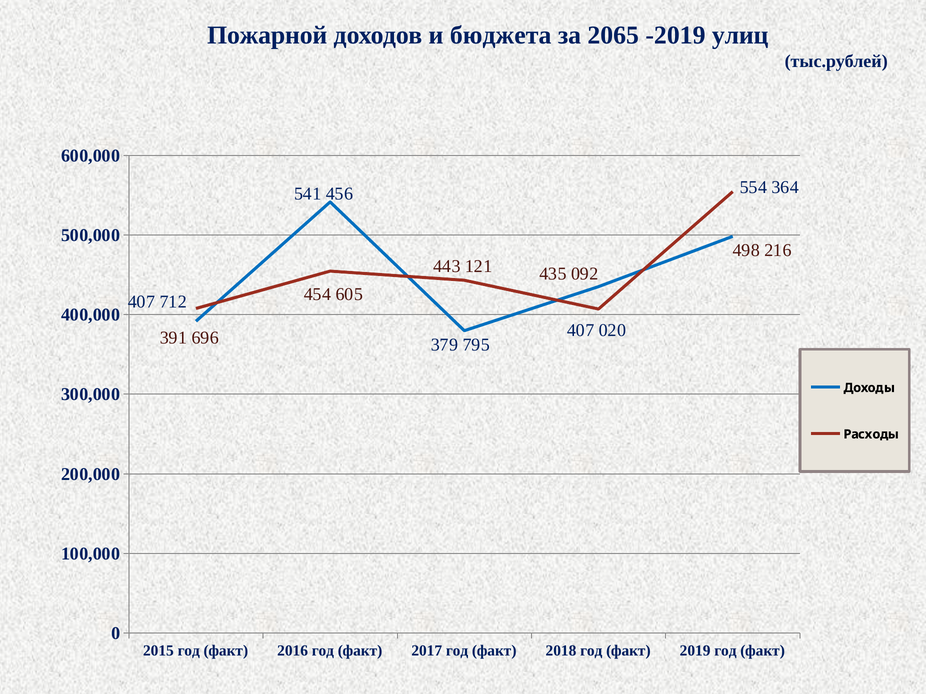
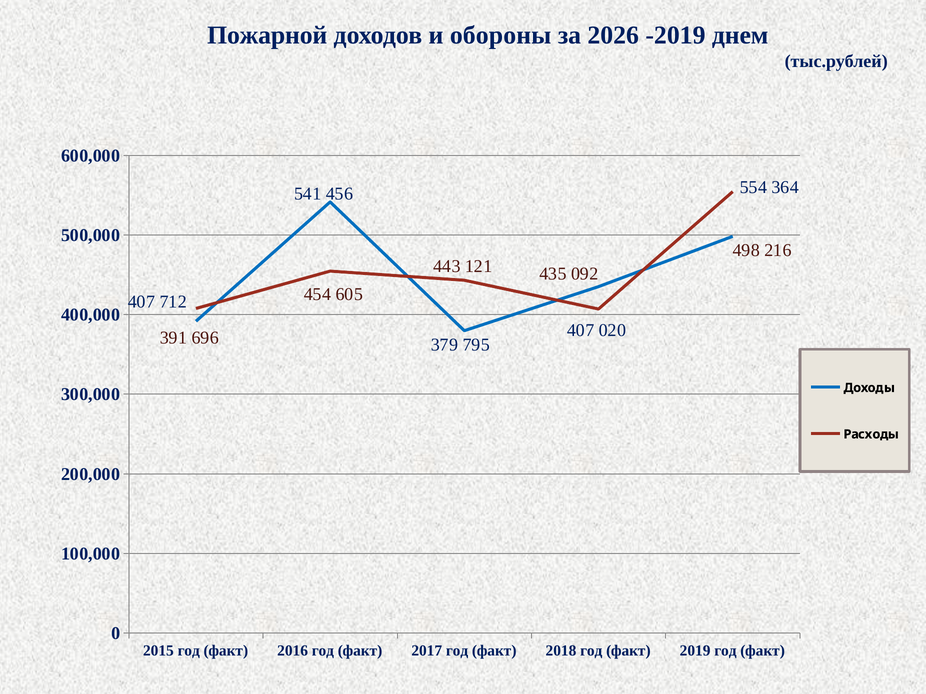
бюджета: бюджета -> обороны
2065: 2065 -> 2026
улиц: улиц -> днем
